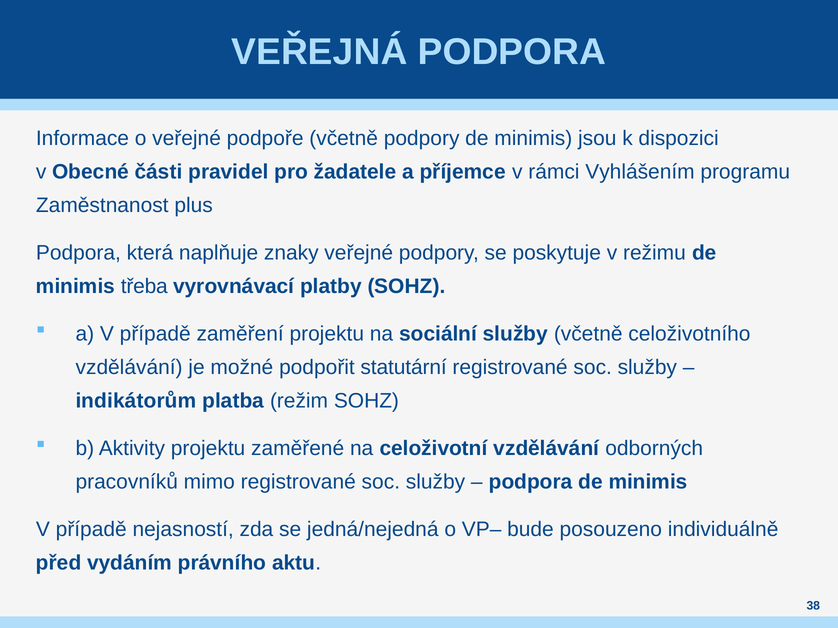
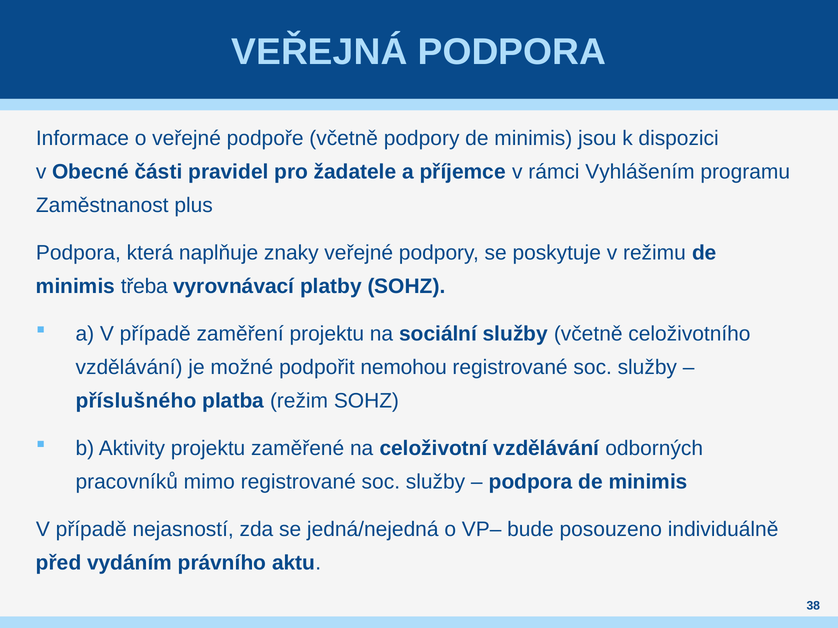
statutární: statutární -> nemohou
indikátorům: indikátorům -> příslušného
